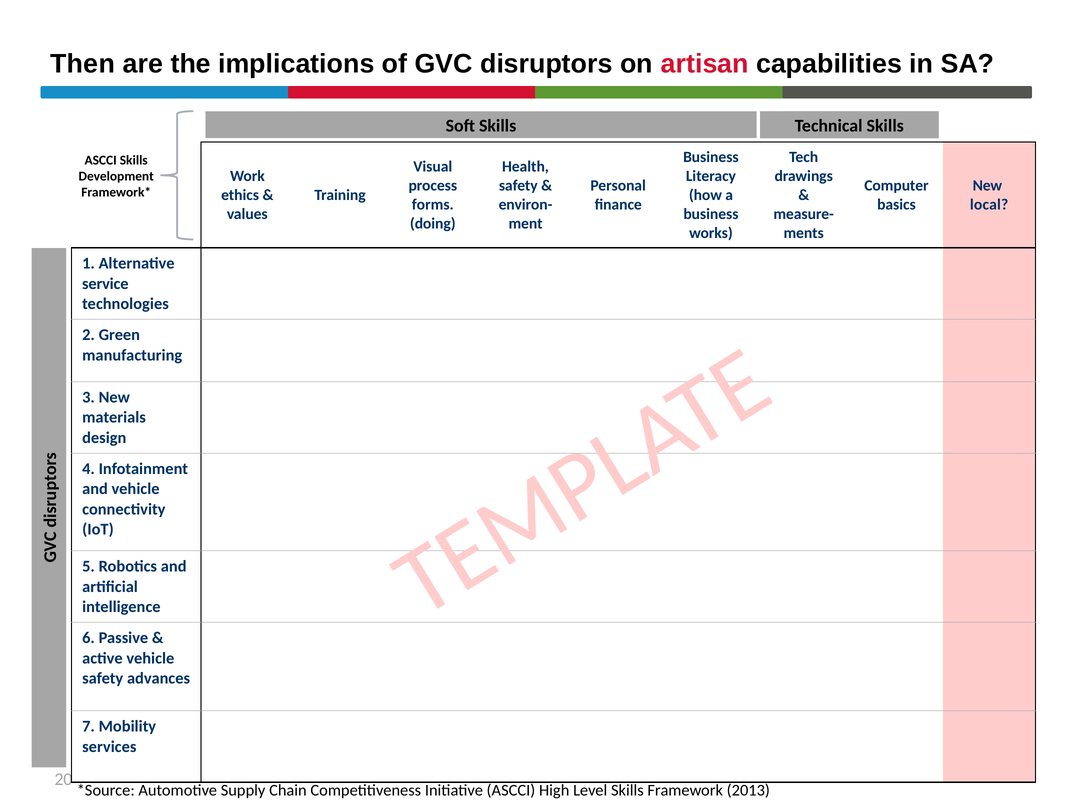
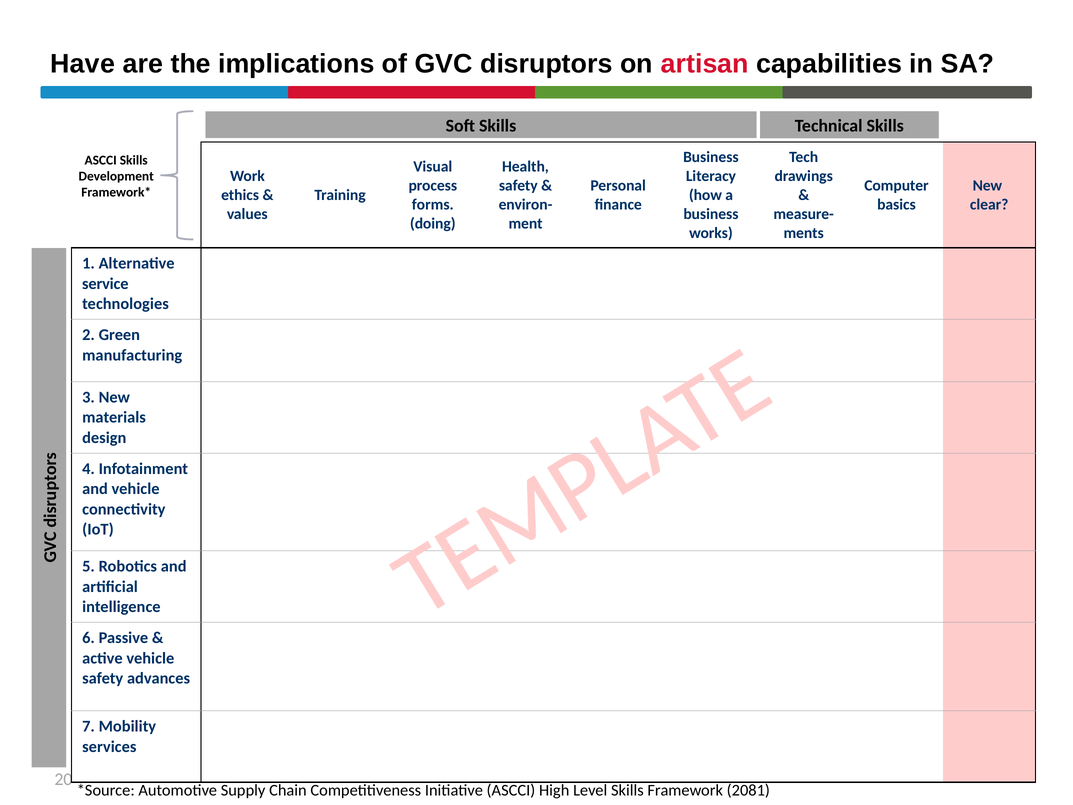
Then: Then -> Have
local: local -> clear
2013: 2013 -> 2081
